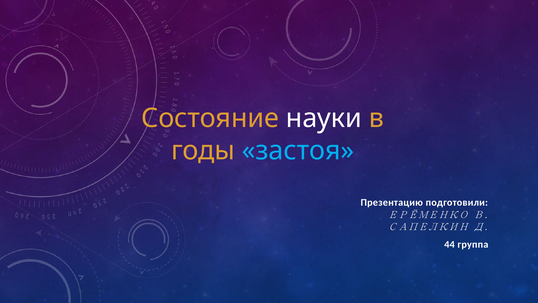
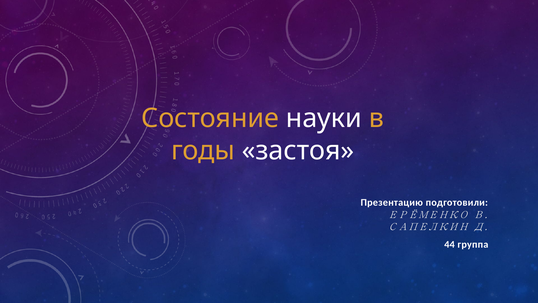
застоя colour: light blue -> white
